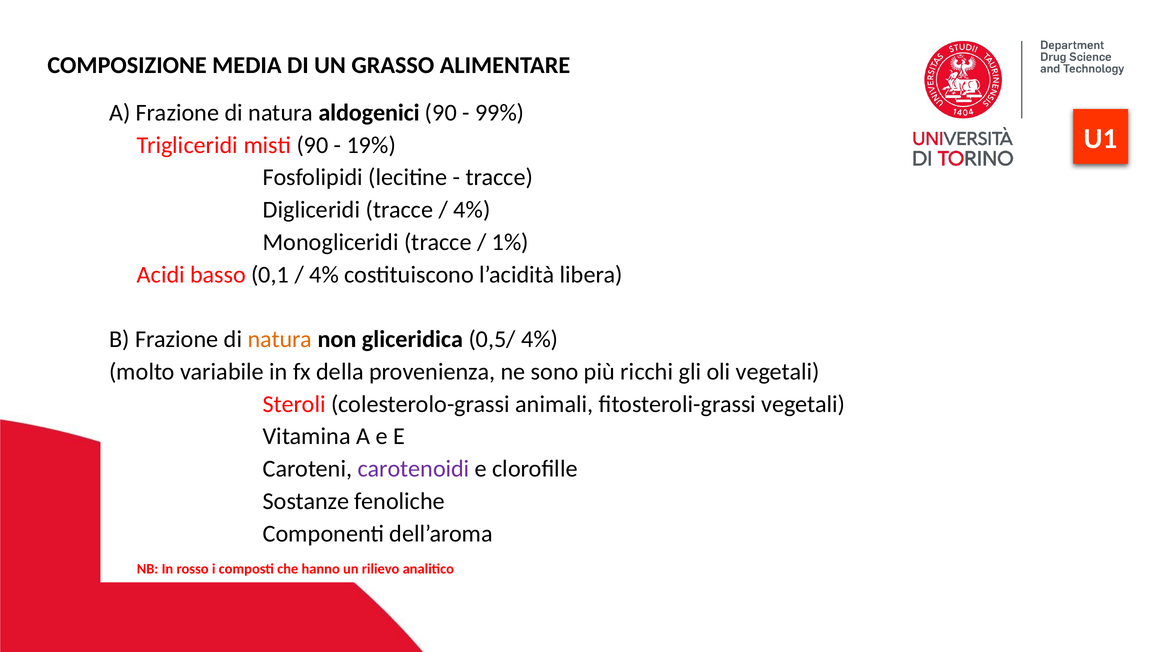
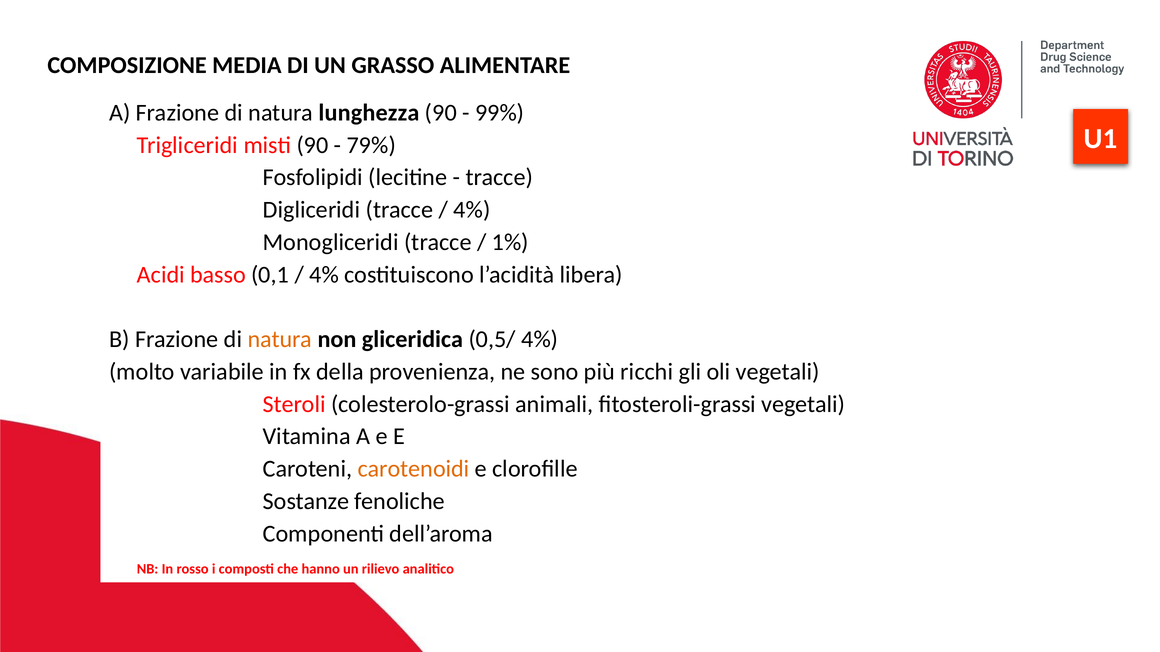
aldogenici: aldogenici -> lunghezza
19%: 19% -> 79%
carotenoidi colour: purple -> orange
